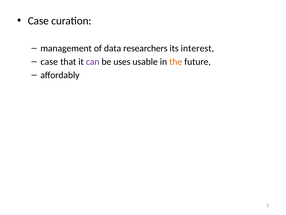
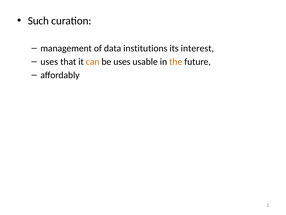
Case at (38, 21): Case -> Such
researchers: researchers -> institutions
case at (49, 62): case -> uses
can colour: purple -> orange
